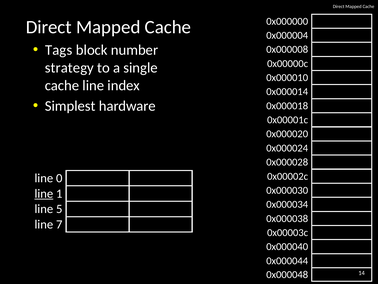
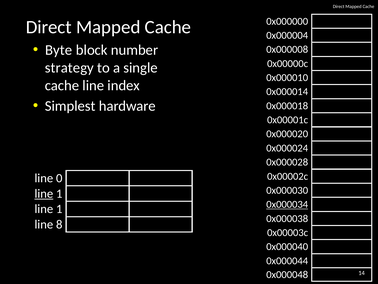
Tags: Tags -> Byte
0x000034 underline: none -> present
5 at (59, 209): 5 -> 1
7: 7 -> 8
